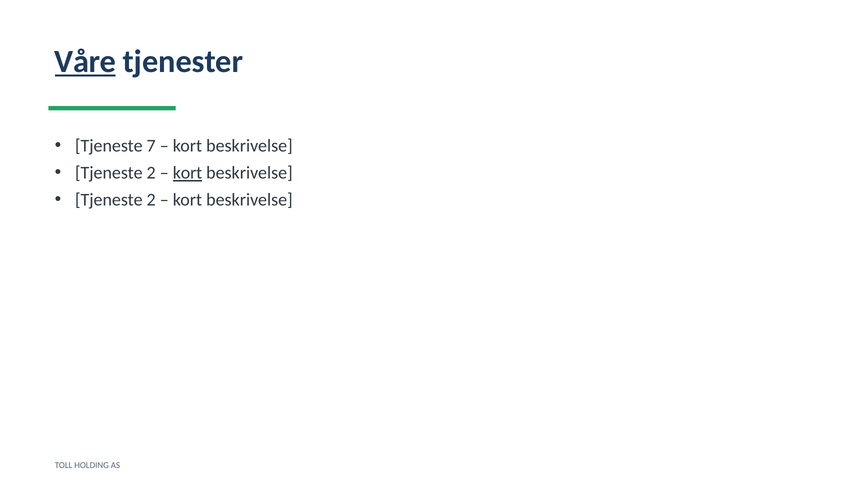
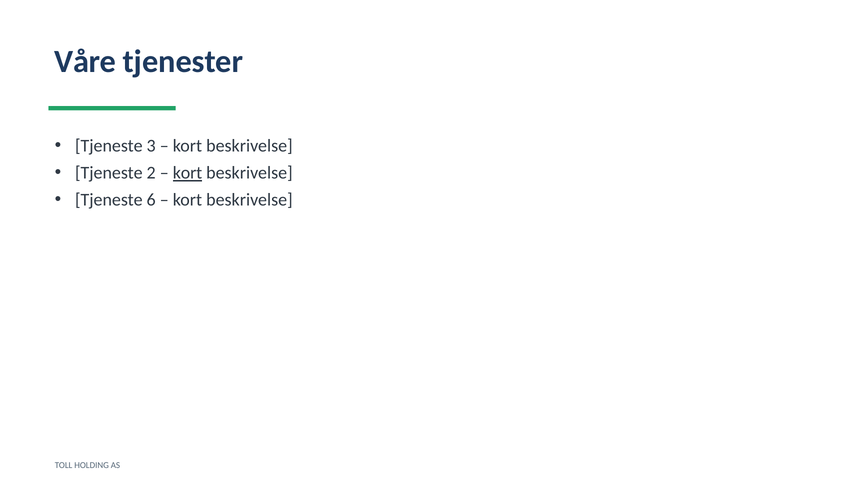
Våre underline: present -> none
7: 7 -> 3
2 at (151, 200): 2 -> 6
